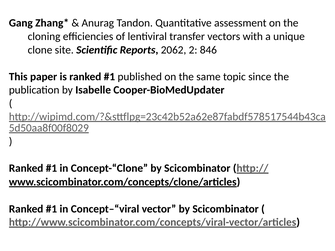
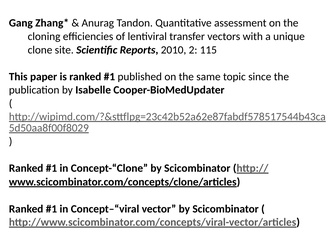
2062: 2062 -> 2010
846: 846 -> 115
